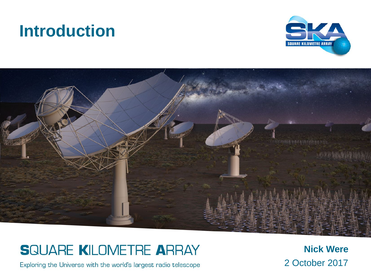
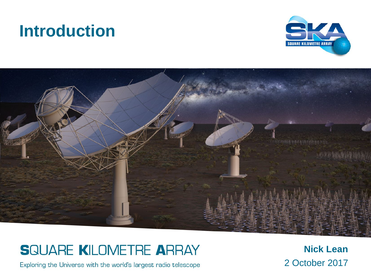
Were: Were -> Lean
